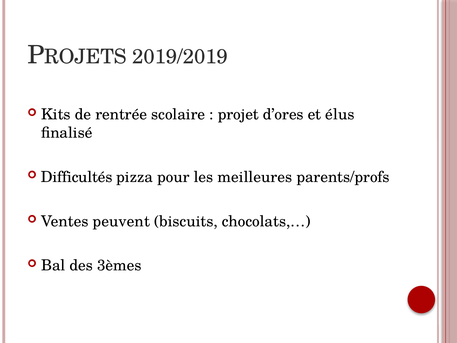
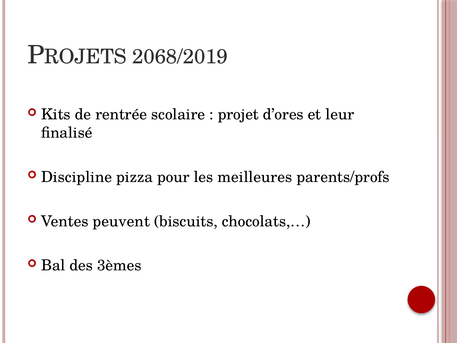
2019/2019: 2019/2019 -> 2068/2019
élus: élus -> leur
Difficultés: Difficultés -> Discipline
